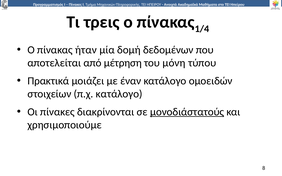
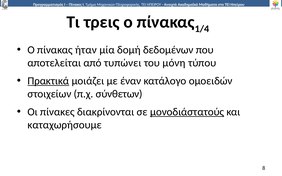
μέτρηση: μέτρηση -> τυπώνει
Πρακτικά underline: none -> present
π.χ κατάλογο: κατάλογο -> σύνθετων
χρησιμοποιούμε: χρησιμοποιούμε -> καταχωρήσουμε
